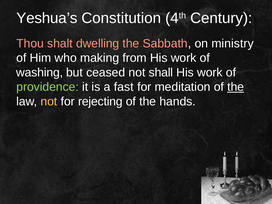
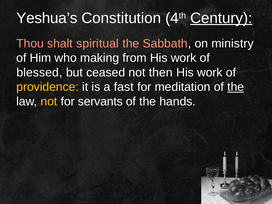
Century underline: none -> present
dwelling: dwelling -> spiritual
washing: washing -> blessed
shall: shall -> then
providence colour: light green -> yellow
rejecting: rejecting -> servants
